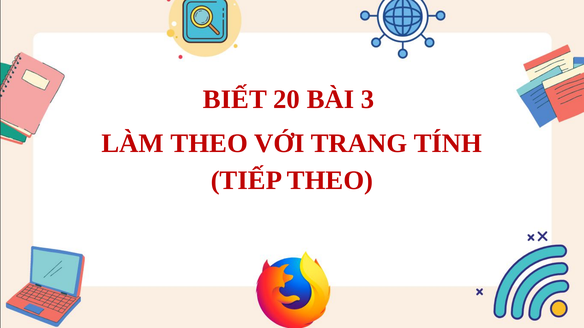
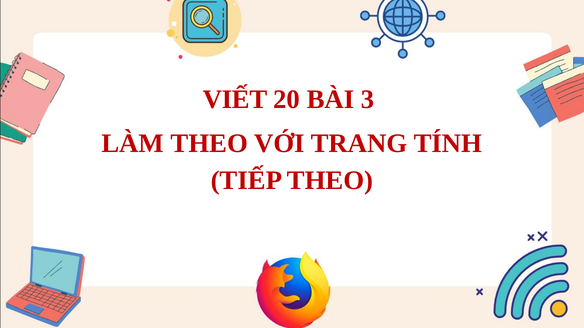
BIẾT: BIẾT -> VIẾT
